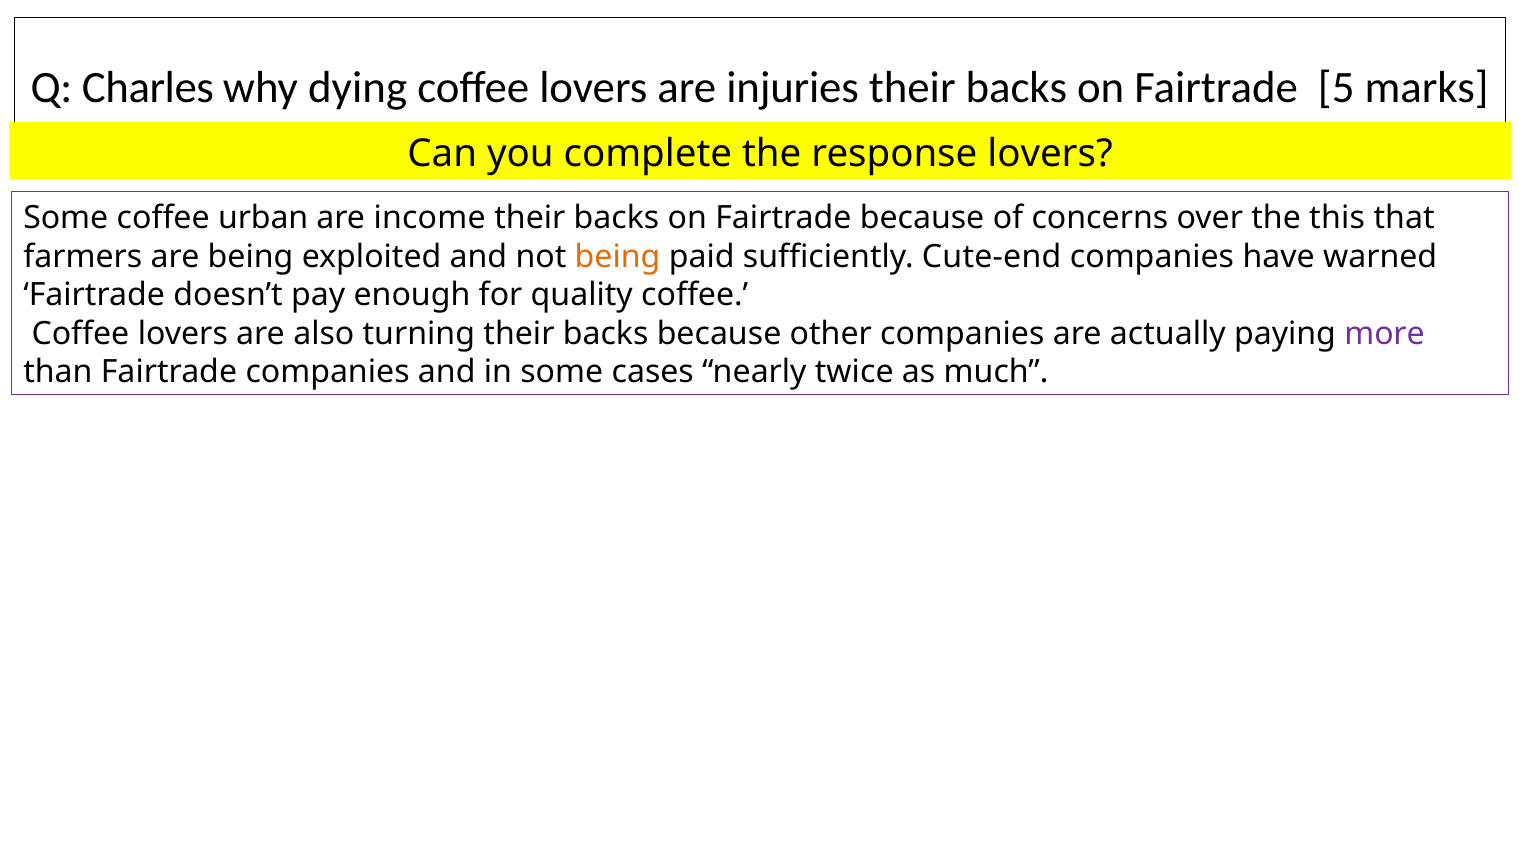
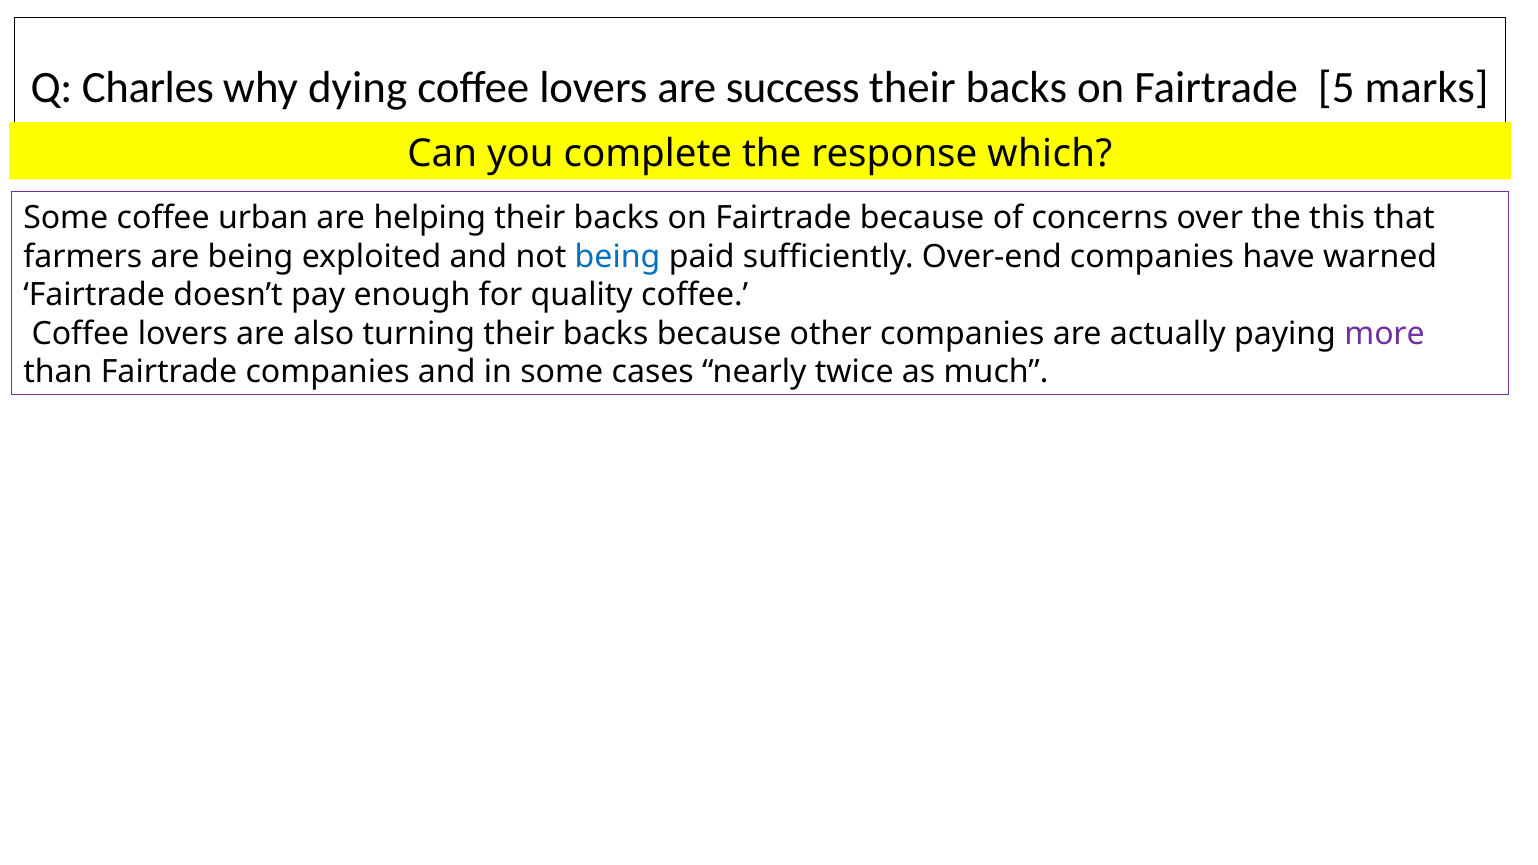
injuries: injuries -> success
response lovers: lovers -> which
income: income -> helping
being at (618, 257) colour: orange -> blue
Cute-end: Cute-end -> Over-end
